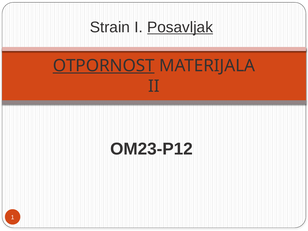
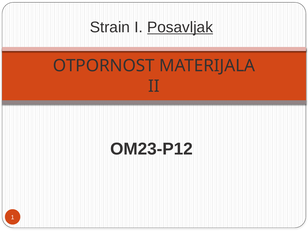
OTPORNOST underline: present -> none
